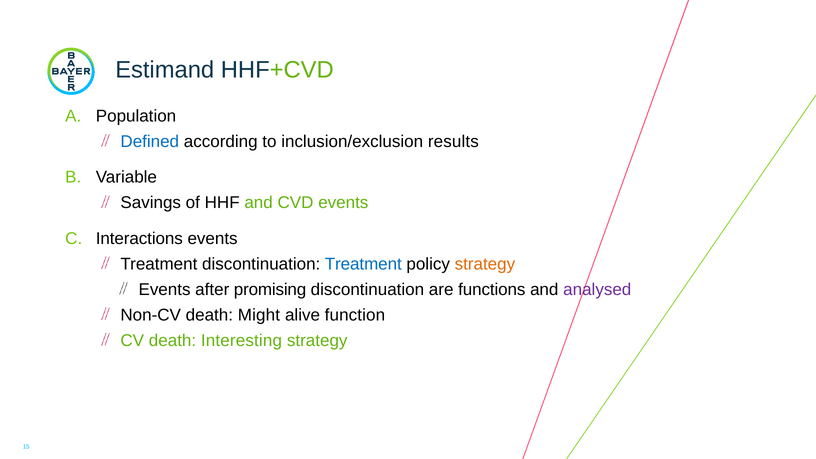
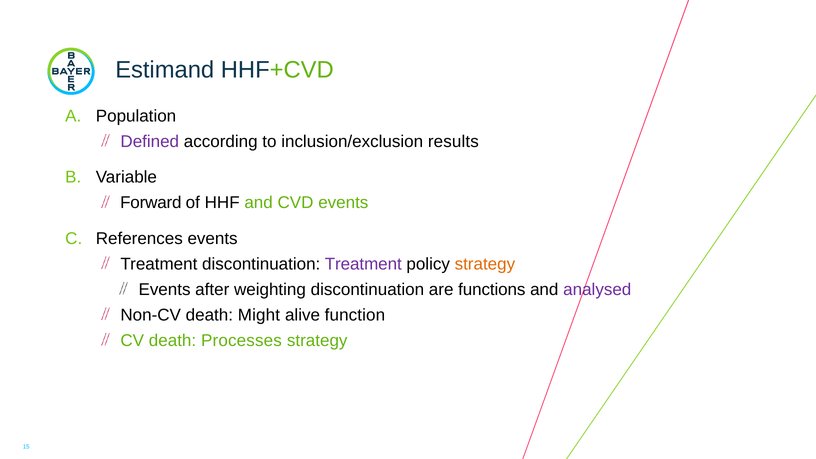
Defined colour: blue -> purple
Savings: Savings -> Forward
Interactions: Interactions -> References
Treatment at (363, 264) colour: blue -> purple
promising: promising -> weighting
Interesting: Interesting -> Processes
